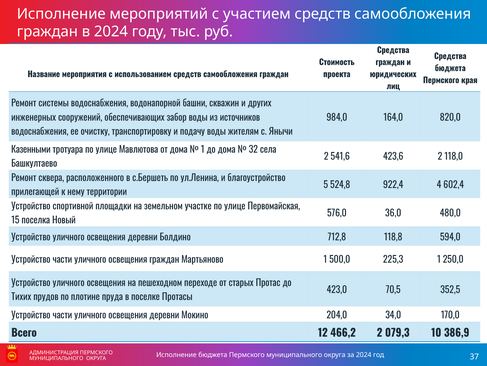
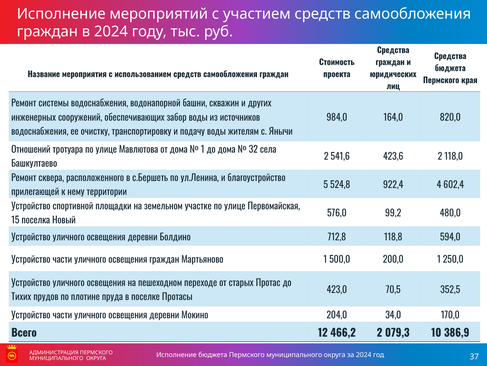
Казенными: Казенными -> Отношений
36,0: 36,0 -> 99,2
225,3: 225,3 -> 200,0
